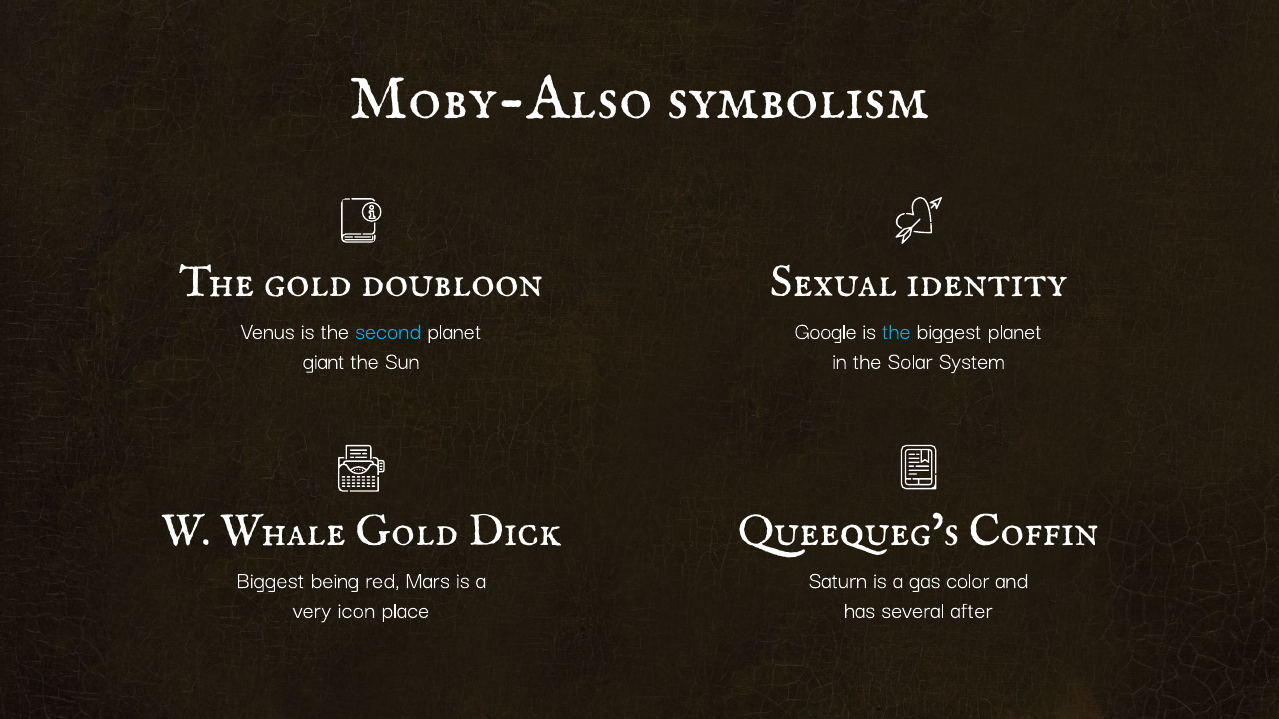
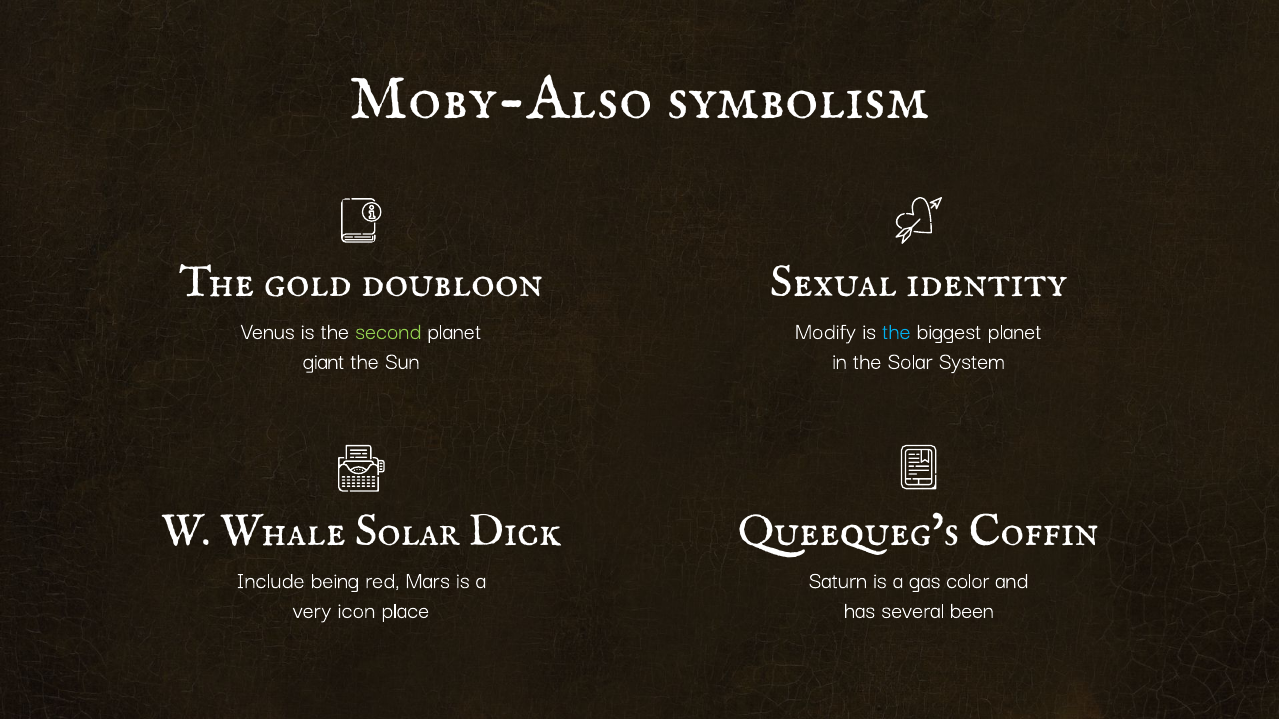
second colour: light blue -> light green
Google: Google -> Modify
Whale Gold: Gold -> Solar
Biggest at (270, 580): Biggest -> Include
after: after -> been
